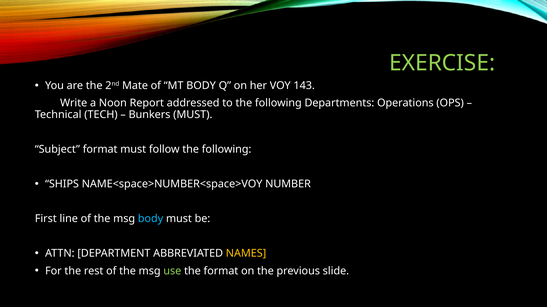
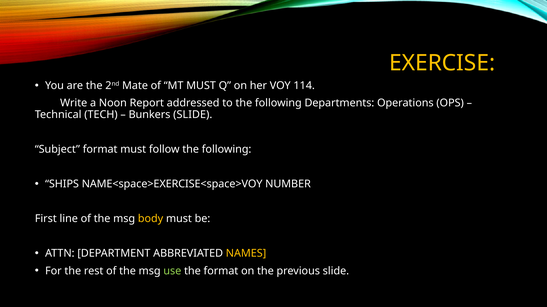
EXERCISE colour: light green -> yellow
MT BODY: BODY -> MUST
143: 143 -> 114
Bunkers MUST: MUST -> SLIDE
NAME<space>NUMBER<space>VOY: NAME<space>NUMBER<space>VOY -> NAME<space>EXERCISE<space>VOY
body at (151, 219) colour: light blue -> yellow
